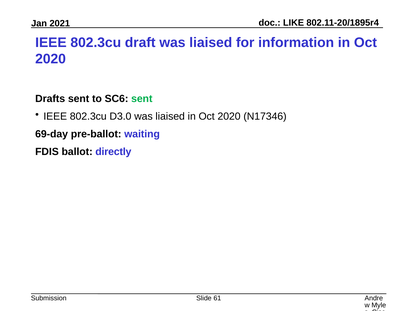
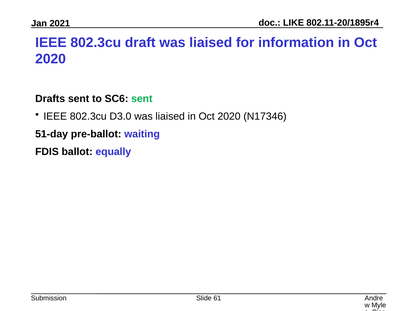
69-day: 69-day -> 51-day
directly: directly -> equally
